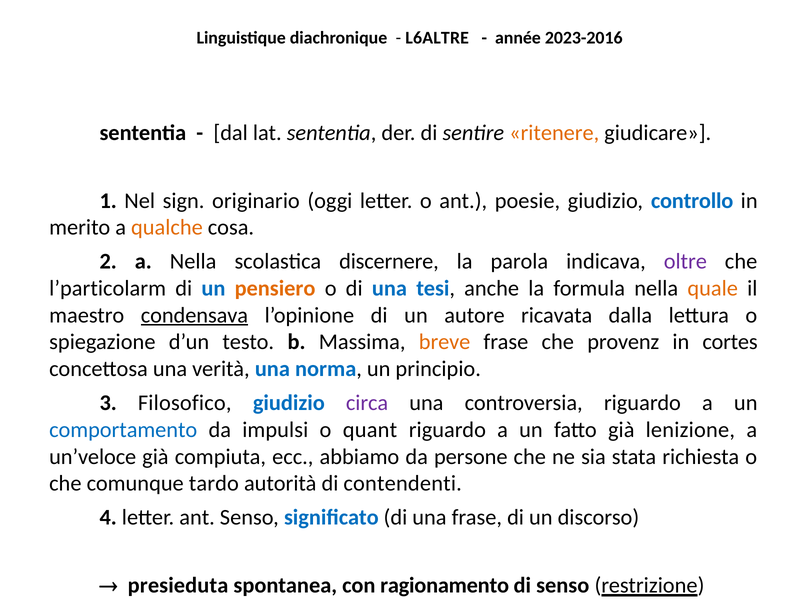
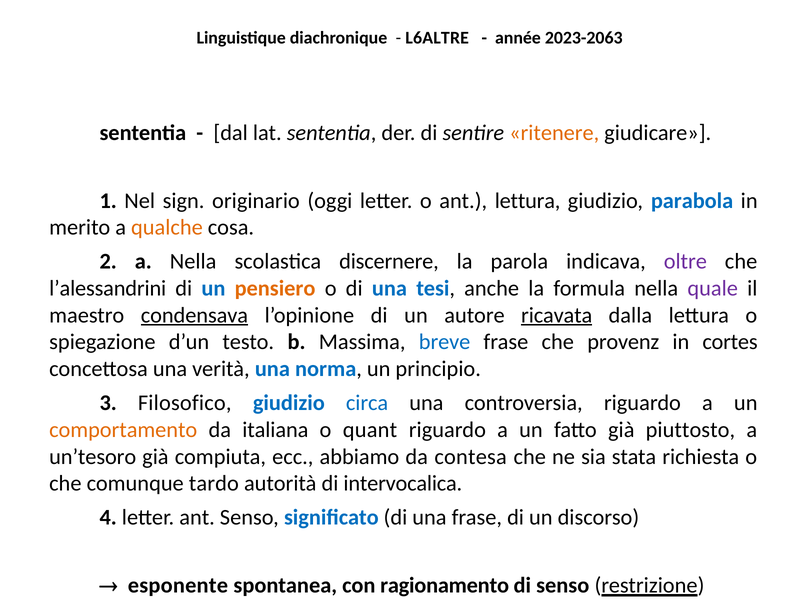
2023-2016: 2023-2016 -> 2023-2063
ant poesie: poesie -> lettura
controllo: controllo -> parabola
l’particolarm: l’particolarm -> l’alessandrini
quale colour: orange -> purple
ricavata underline: none -> present
breve colour: orange -> blue
circa colour: purple -> blue
comportamento colour: blue -> orange
impulsi: impulsi -> italiana
lenizione: lenizione -> piuttosto
un’veloce: un’veloce -> un’tesoro
persone: persone -> contesa
contendenti: contendenti -> intervocalica
presieduta: presieduta -> esponente
